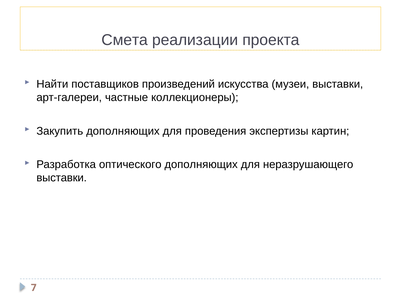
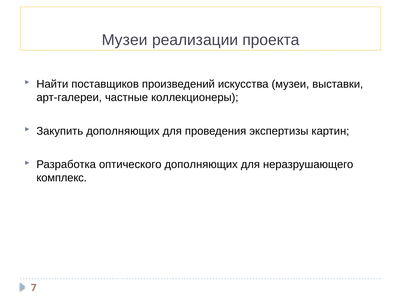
Смета at (125, 40): Смета -> Музеи
выставки at (62, 178): выставки -> комплекс
